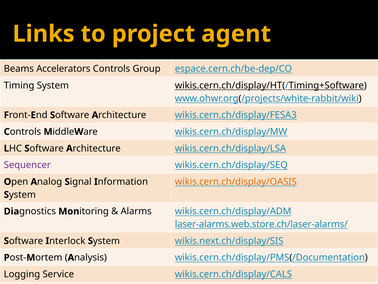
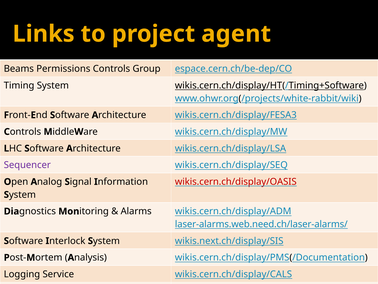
Accelerators: Accelerators -> Permissions
wikis.cern.ch/display/OASIS colour: orange -> red
laser-alarms.web.store.ch/laser-alarms/: laser-alarms.web.store.ch/laser-alarms/ -> laser-alarms.web.need.ch/laser-alarms/
